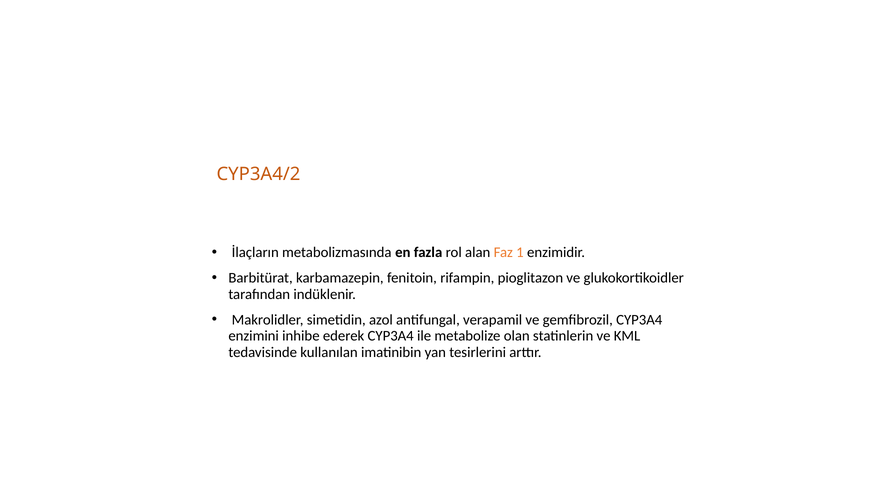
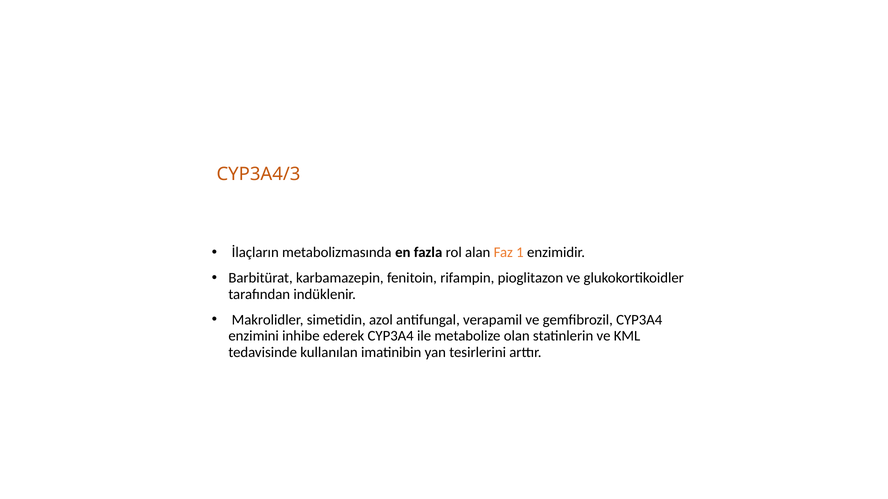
CYP3A4/2: CYP3A4/2 -> CYP3A4/3
